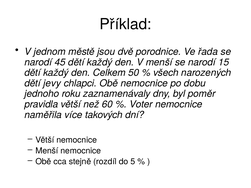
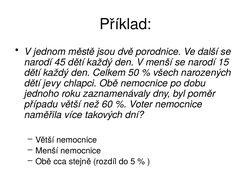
řada: řada -> další
pravidla: pravidla -> případu
